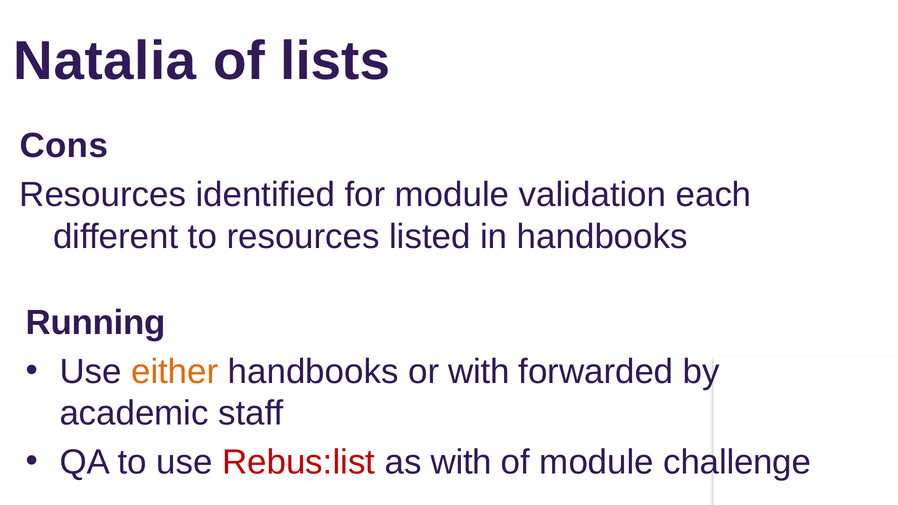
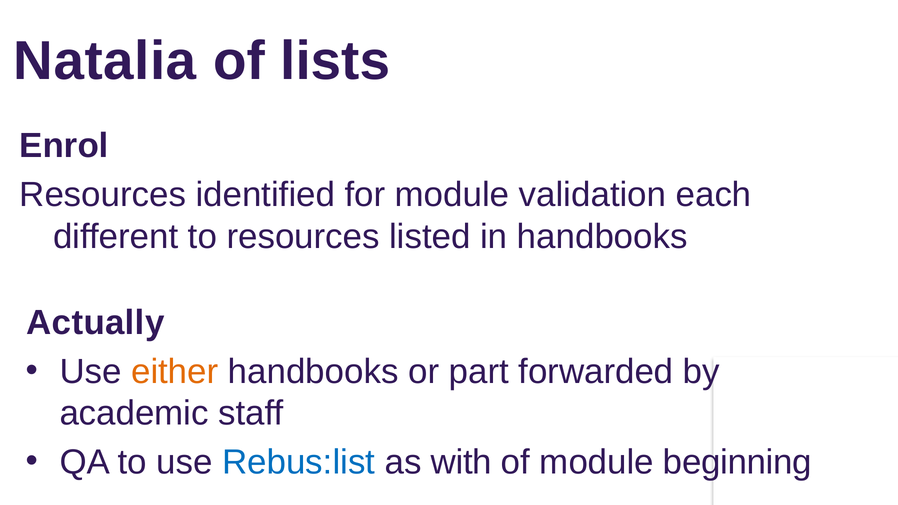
Cons: Cons -> Enrol
Running: Running -> Actually
or with: with -> part
Rebus:list colour: red -> blue
challenge: challenge -> beginning
